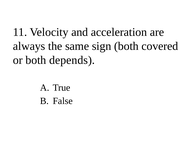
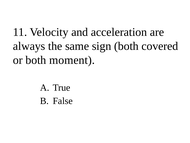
depends: depends -> moment
